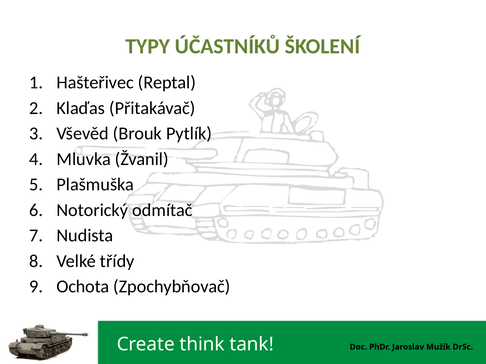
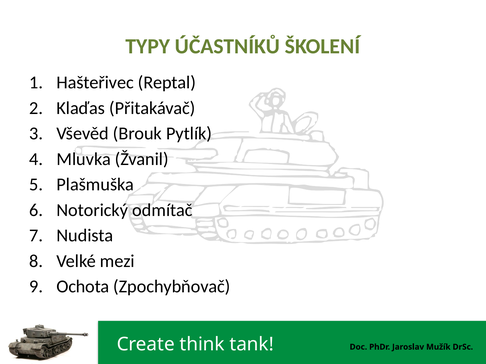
třídy: třídy -> mezi
